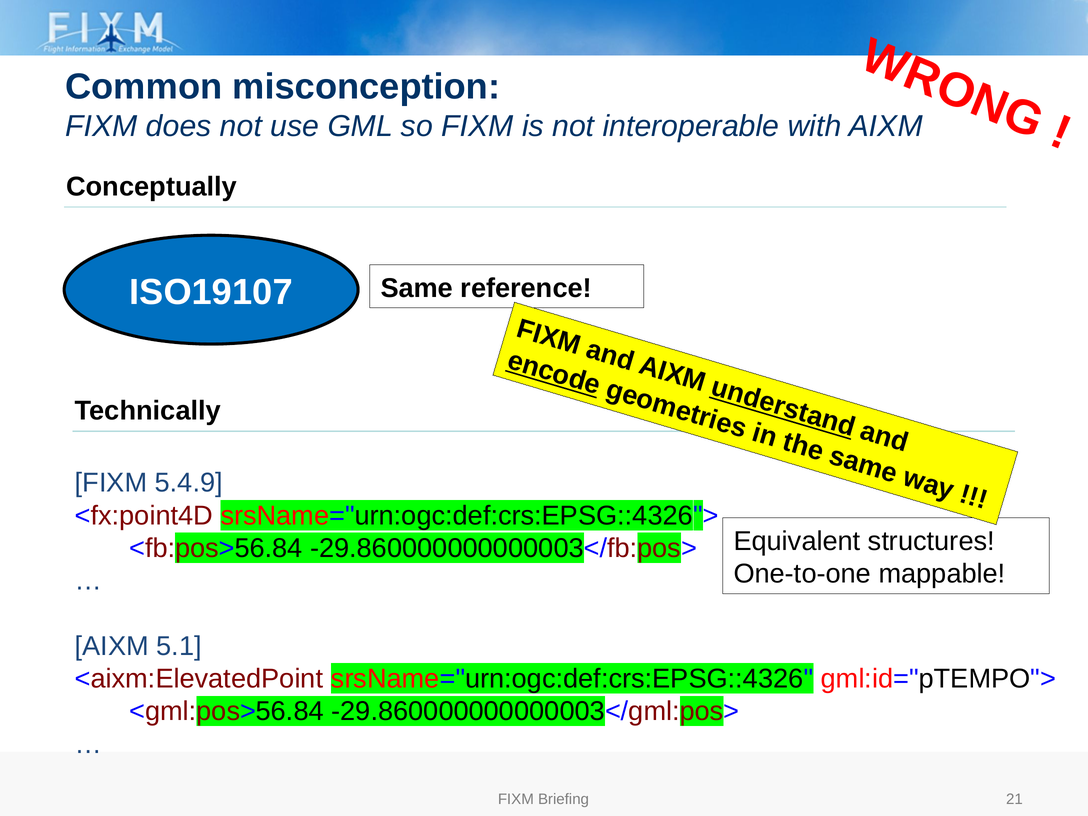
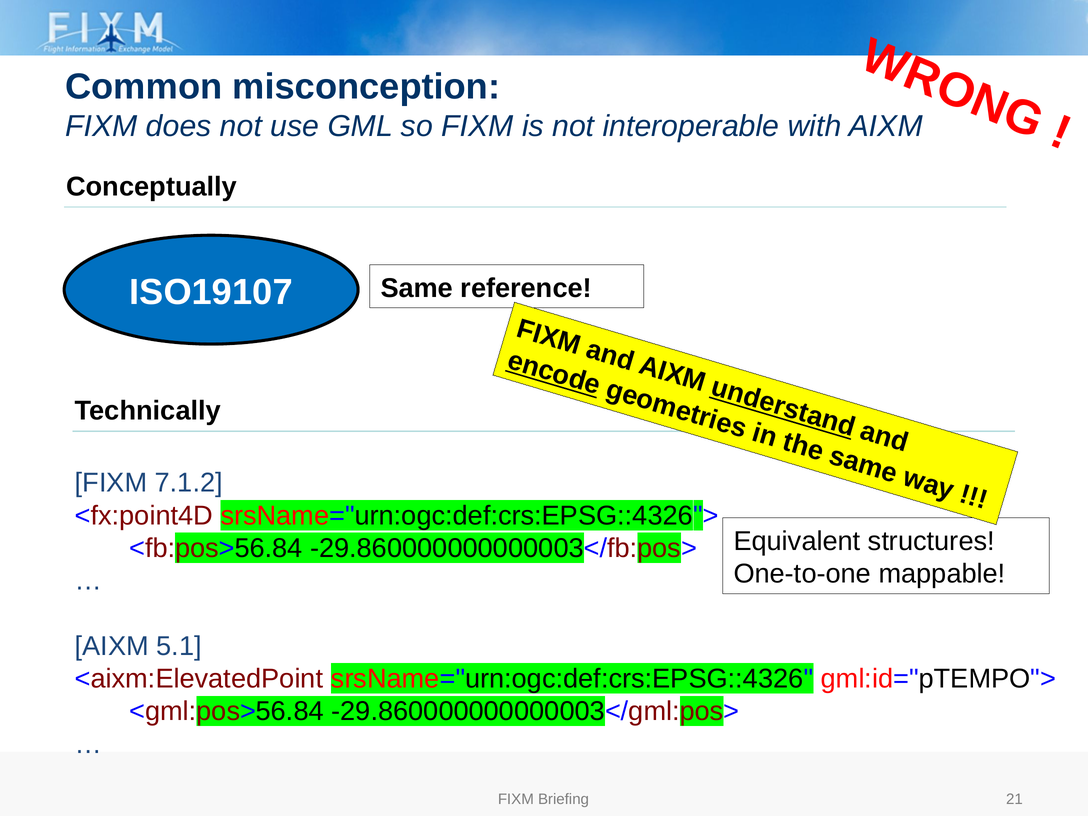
5.4.9: 5.4.9 -> 7.1.2
